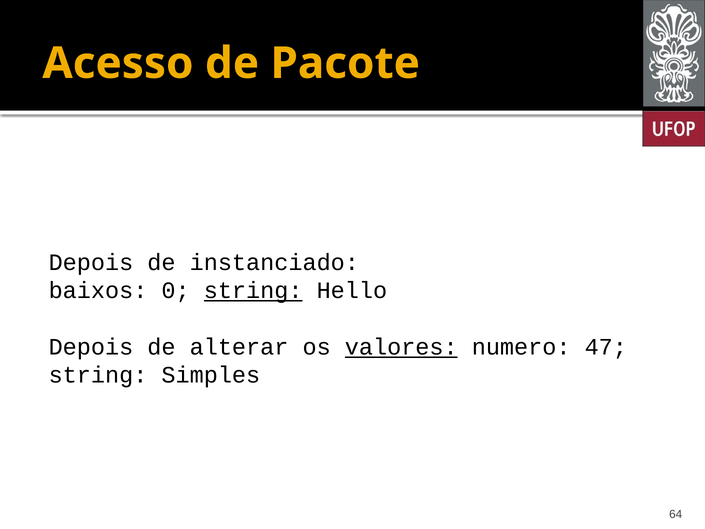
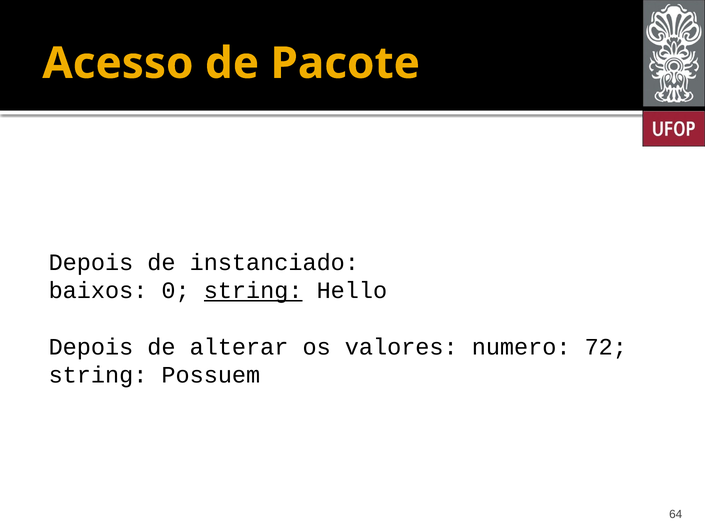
valores underline: present -> none
47: 47 -> 72
Simples: Simples -> Possuem
